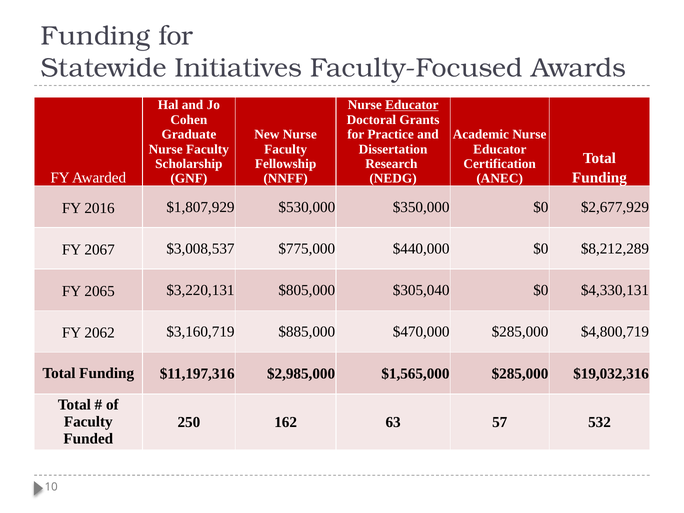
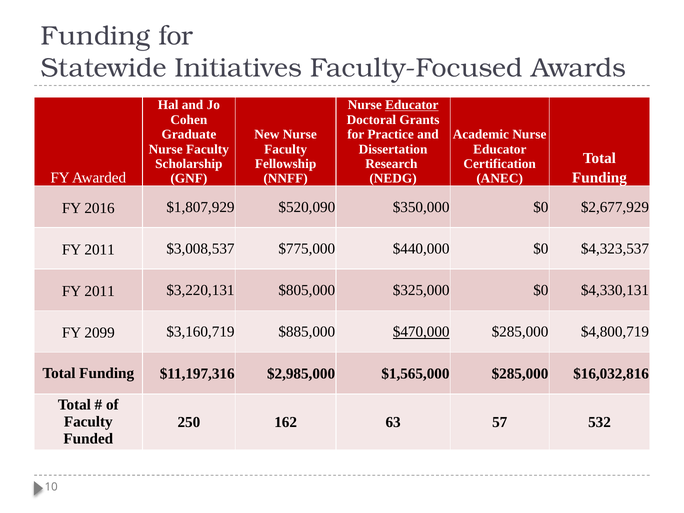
$530,000: $530,000 -> $520,090
2067 at (100, 250): 2067 -> 2011
$8,212,289: $8,212,289 -> $4,323,537
2065 at (100, 291): 2065 -> 2011
$305,040: $305,040 -> $325,000
2062: 2062 -> 2099
$470,000 underline: none -> present
$19,032,316: $19,032,316 -> $16,032,816
